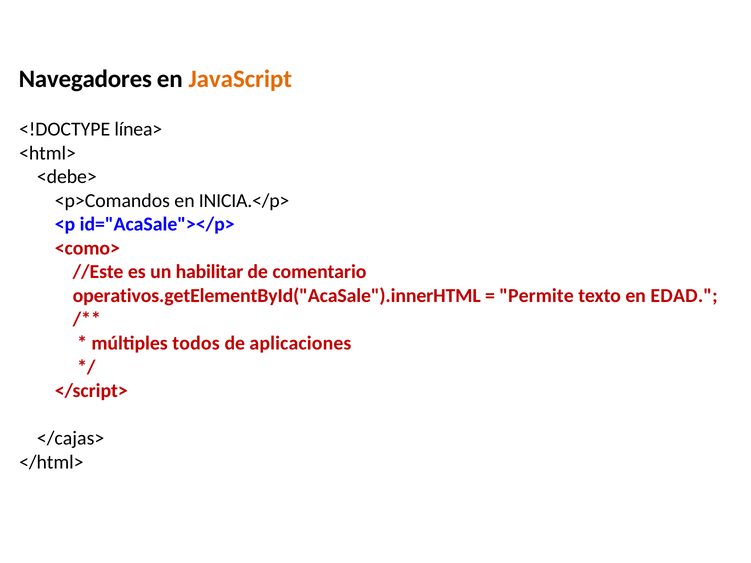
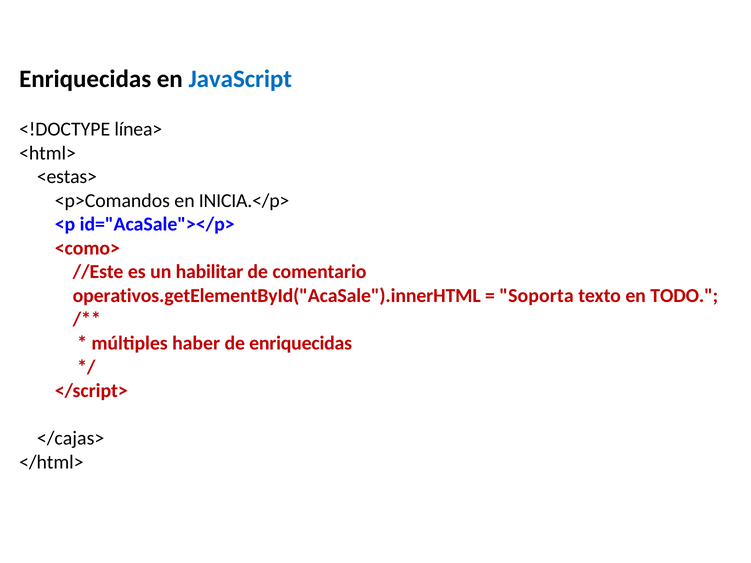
Navegadores at (85, 79): Navegadores -> Enriquecidas
JavaScript colour: orange -> blue
<debe>: <debe> -> <estas>
Permite: Permite -> Soporta
EDAD: EDAD -> TODO
todos: todos -> haber
de aplicaciones: aplicaciones -> enriquecidas
